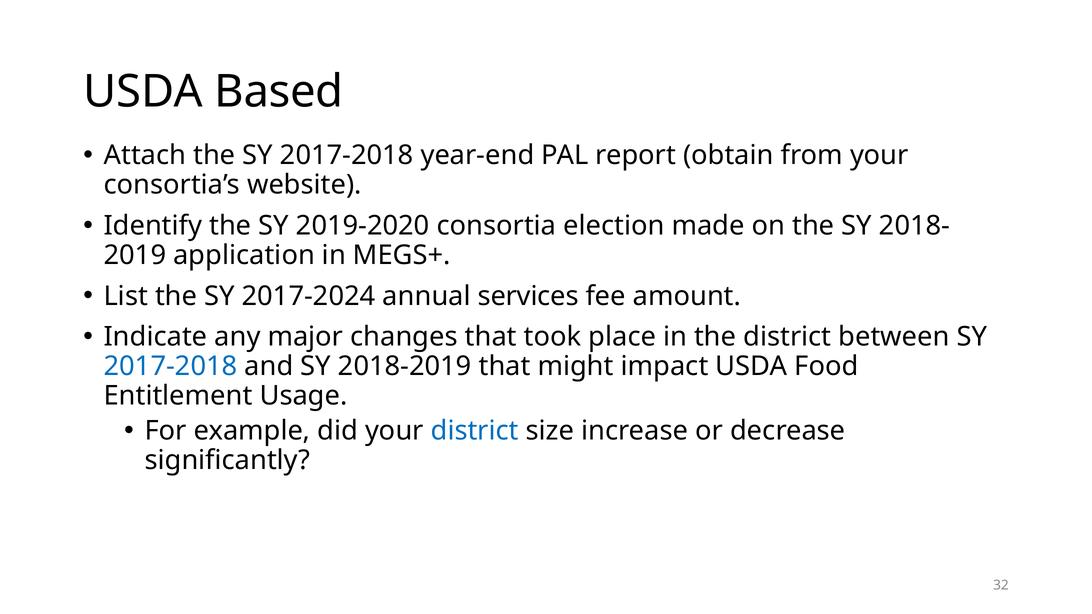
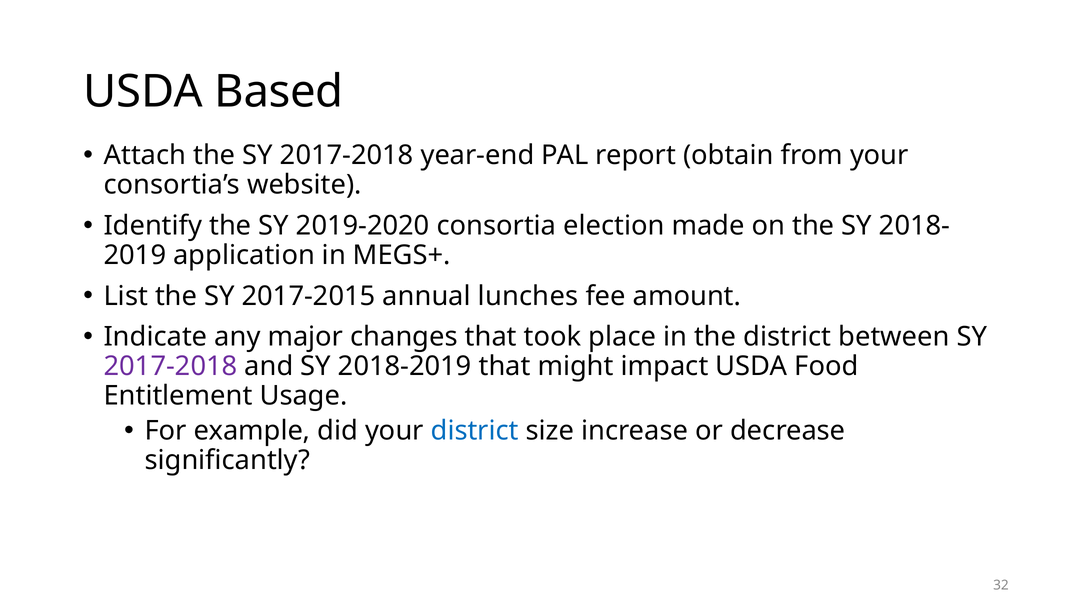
2017-2024: 2017-2024 -> 2017-2015
services: services -> lunches
2017-2018 at (171, 366) colour: blue -> purple
